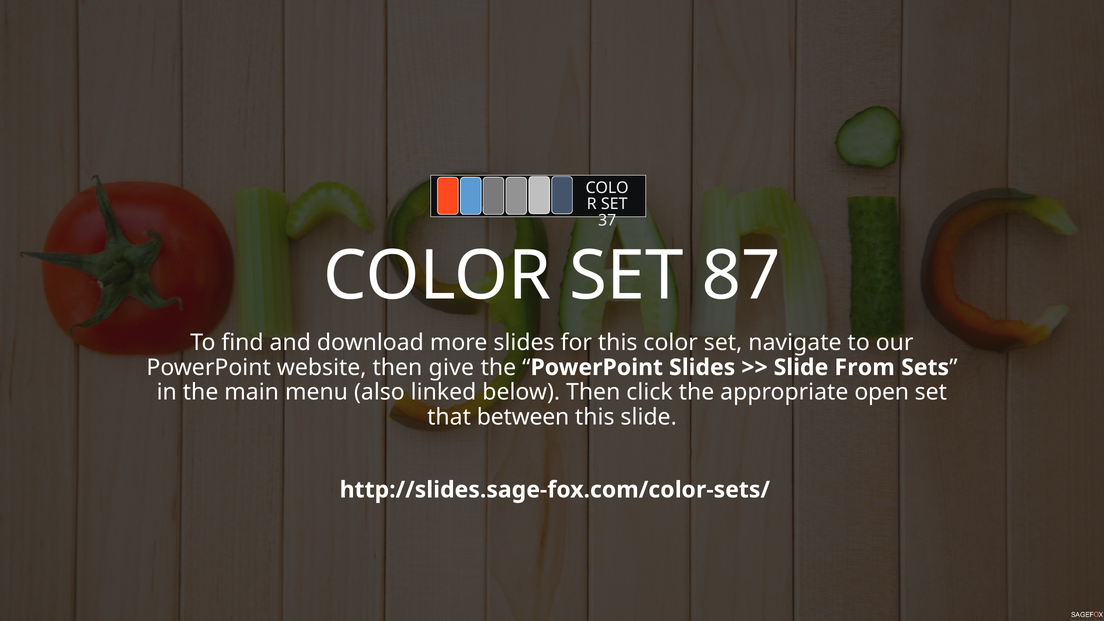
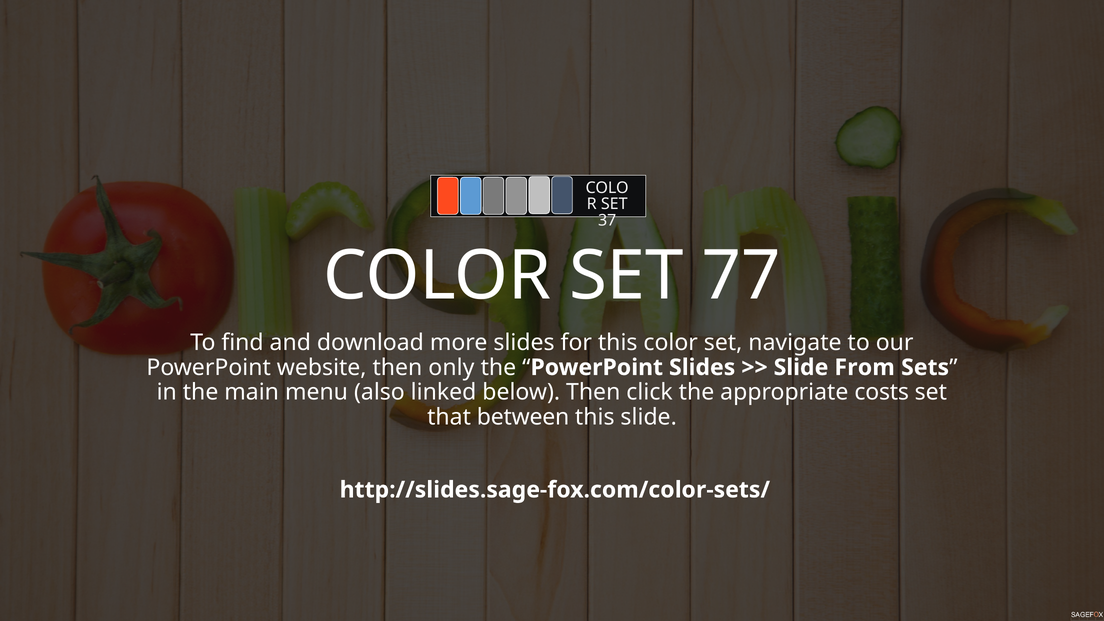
87: 87 -> 77
give: give -> only
open: open -> costs
